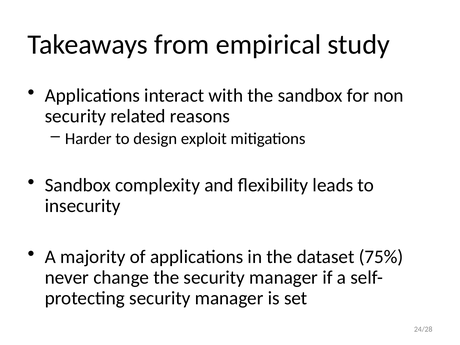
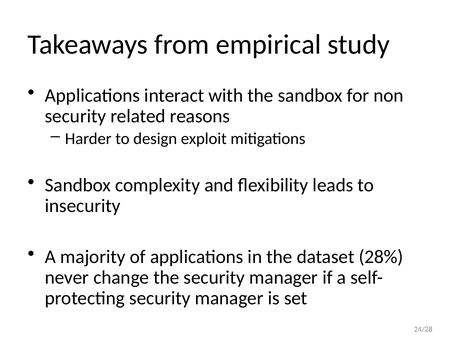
75%: 75% -> 28%
